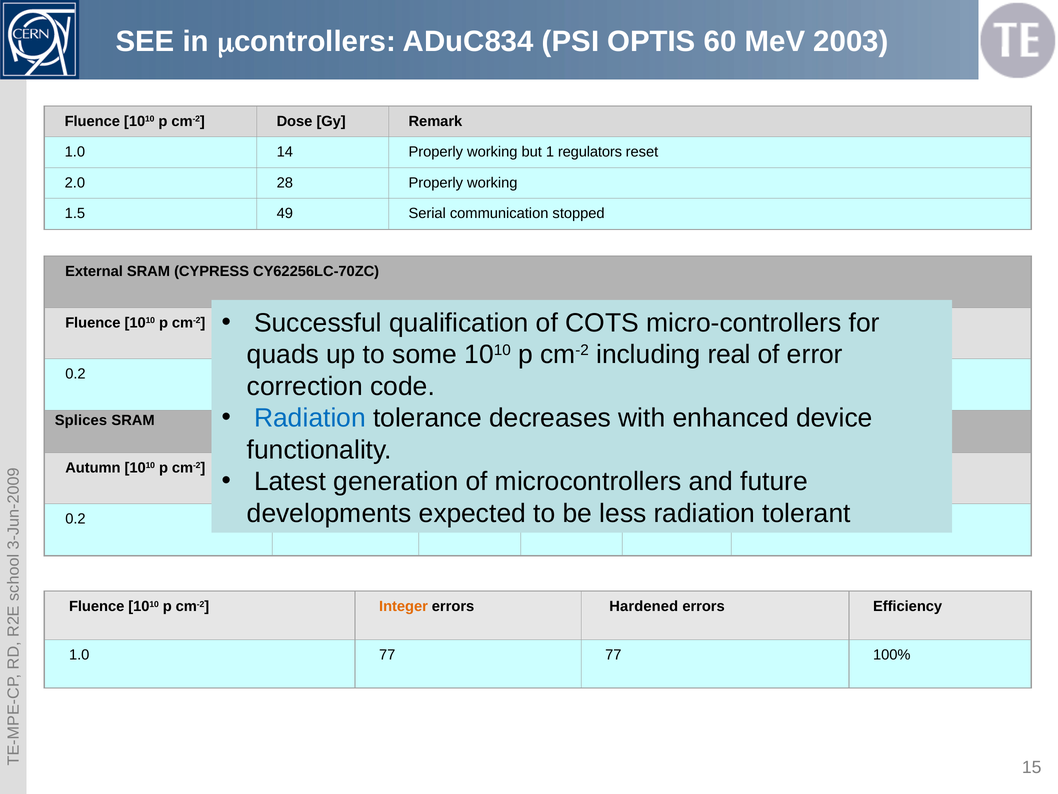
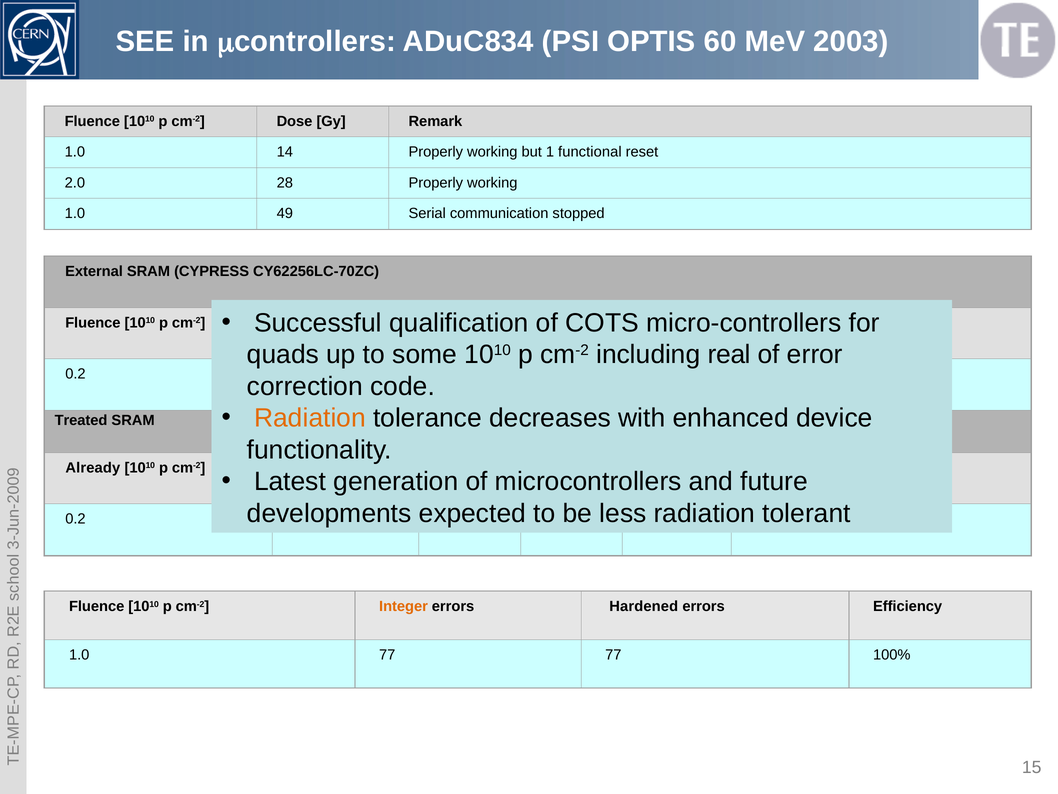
regulators: regulators -> functional
1.5 at (75, 213): 1.5 -> 1.0
Radiation at (310, 418) colour: blue -> orange
Splices: Splices -> Treated
Autumn: Autumn -> Already
